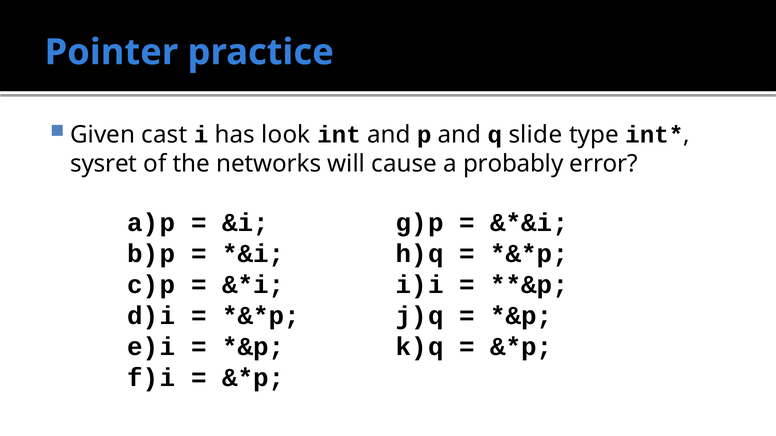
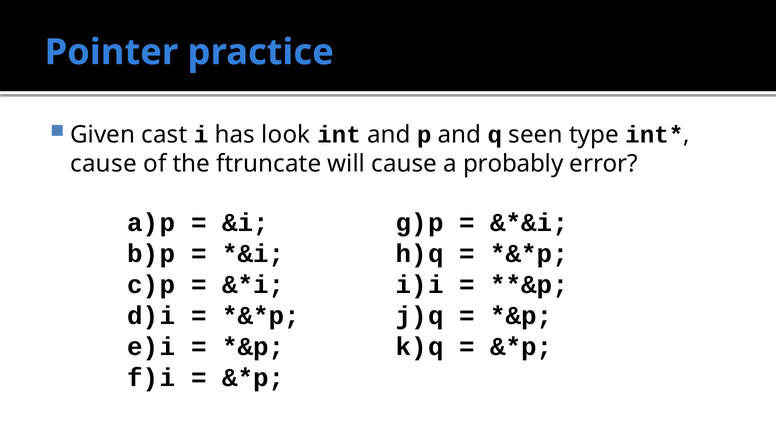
slide: slide -> seen
sysret at (104, 164): sysret -> cause
networks: networks -> ftruncate
